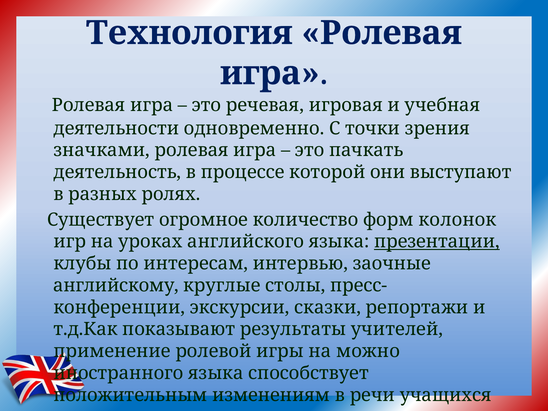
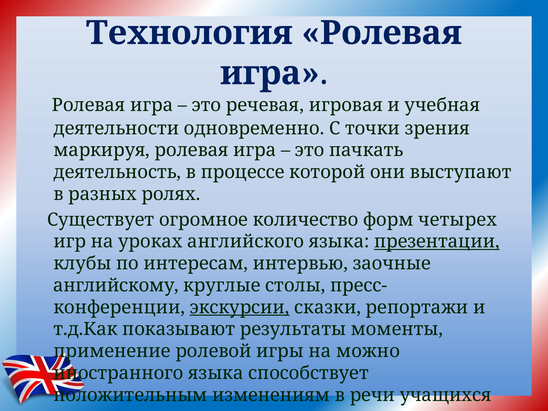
значками: значками -> маркируя
колонок: колонок -> четырех
экскурсии underline: none -> present
учителей: учителей -> моменты
